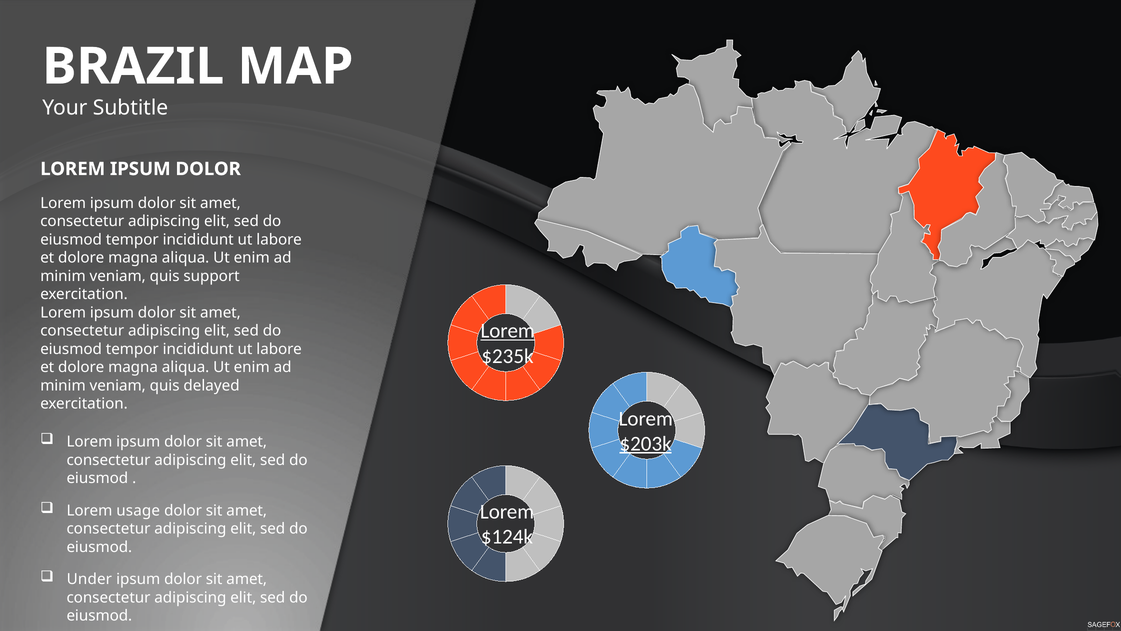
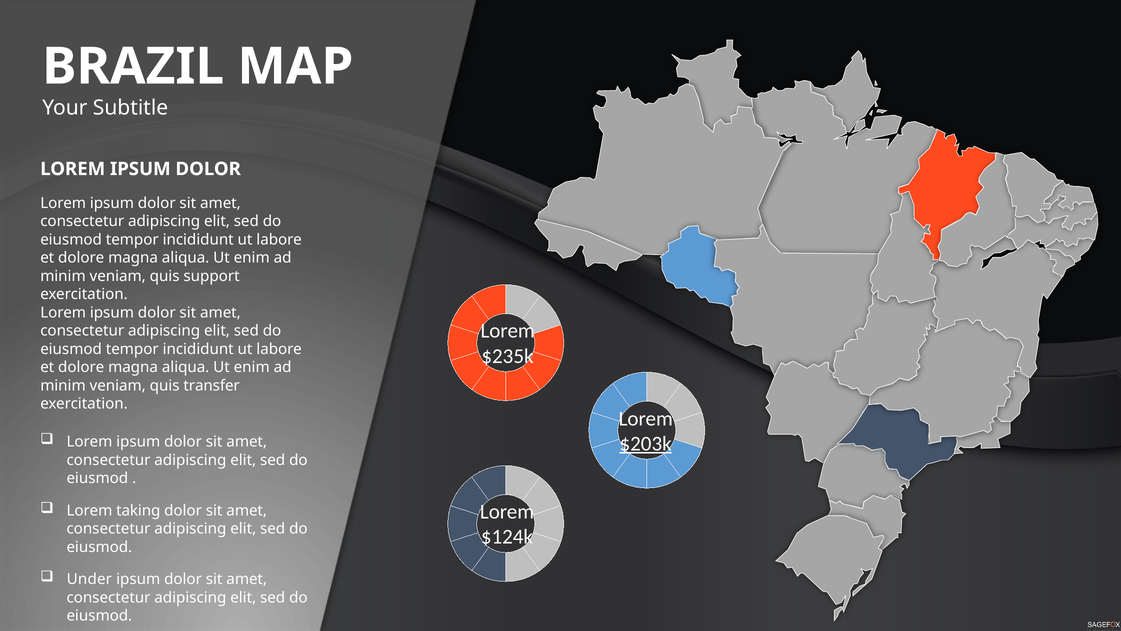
Lorem at (508, 331) underline: present -> none
delayed: delayed -> transfer
usage: usage -> taking
